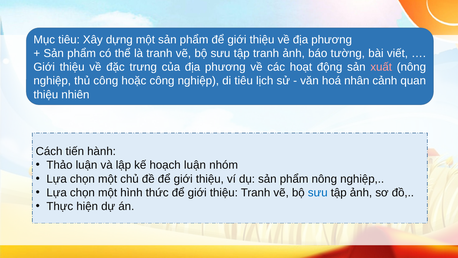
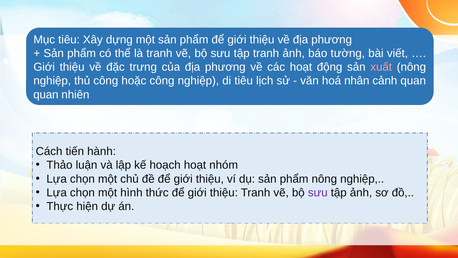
thiệu at (46, 94): thiệu -> quan
hoạch luận: luận -> hoạt
sưu at (318, 192) colour: blue -> purple
